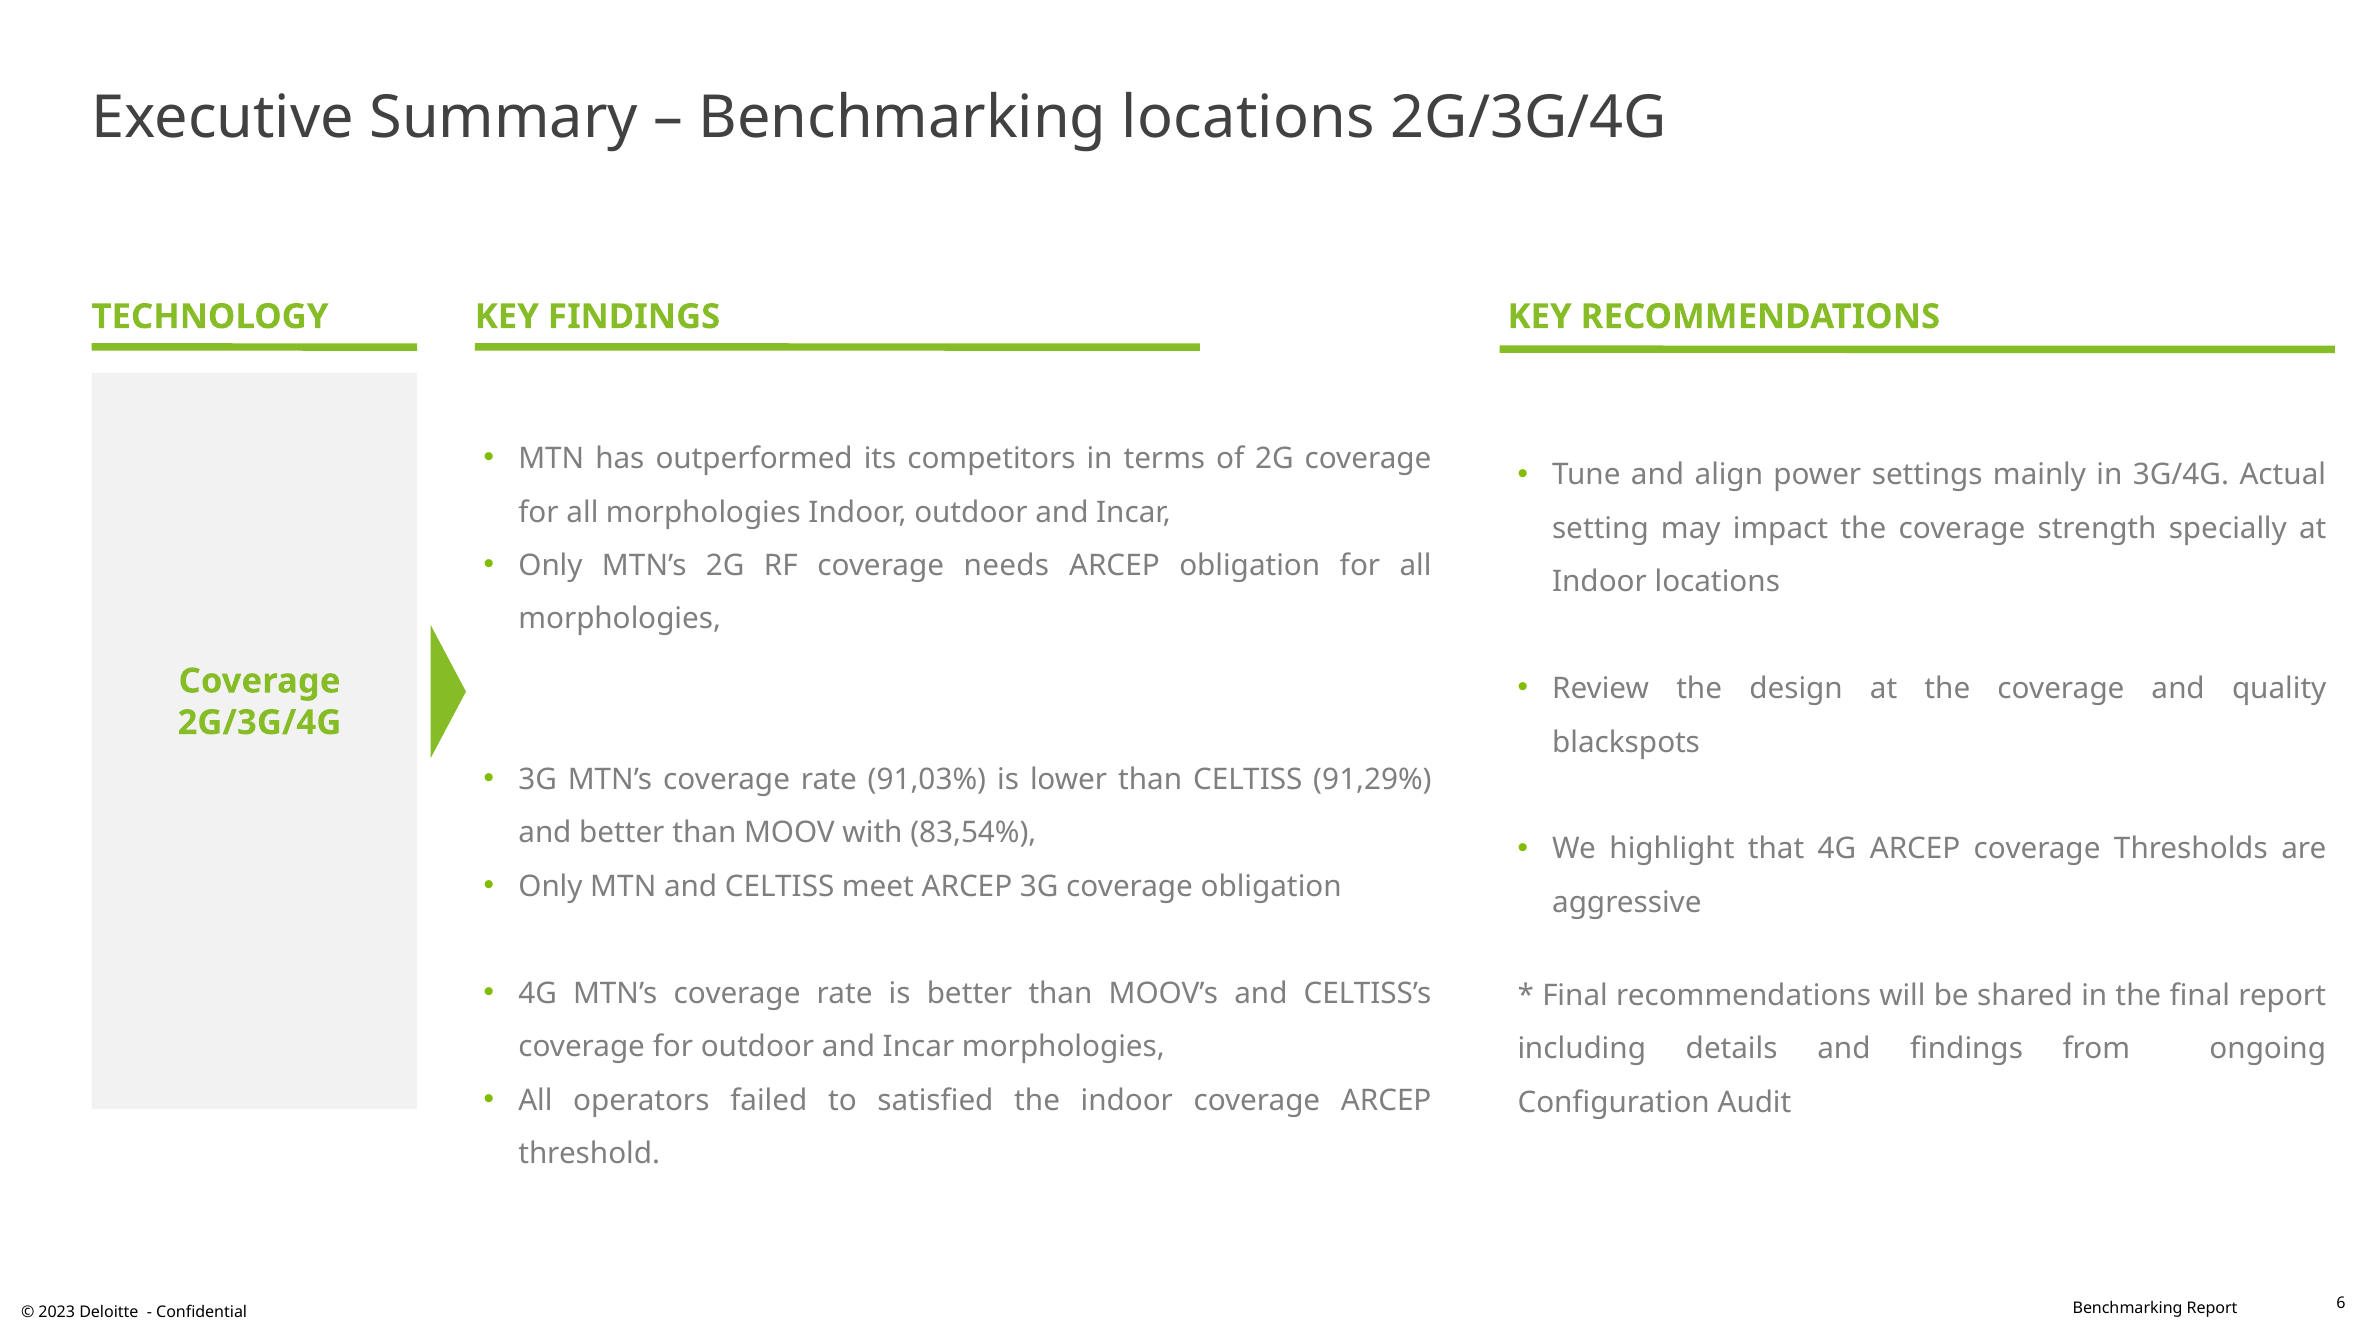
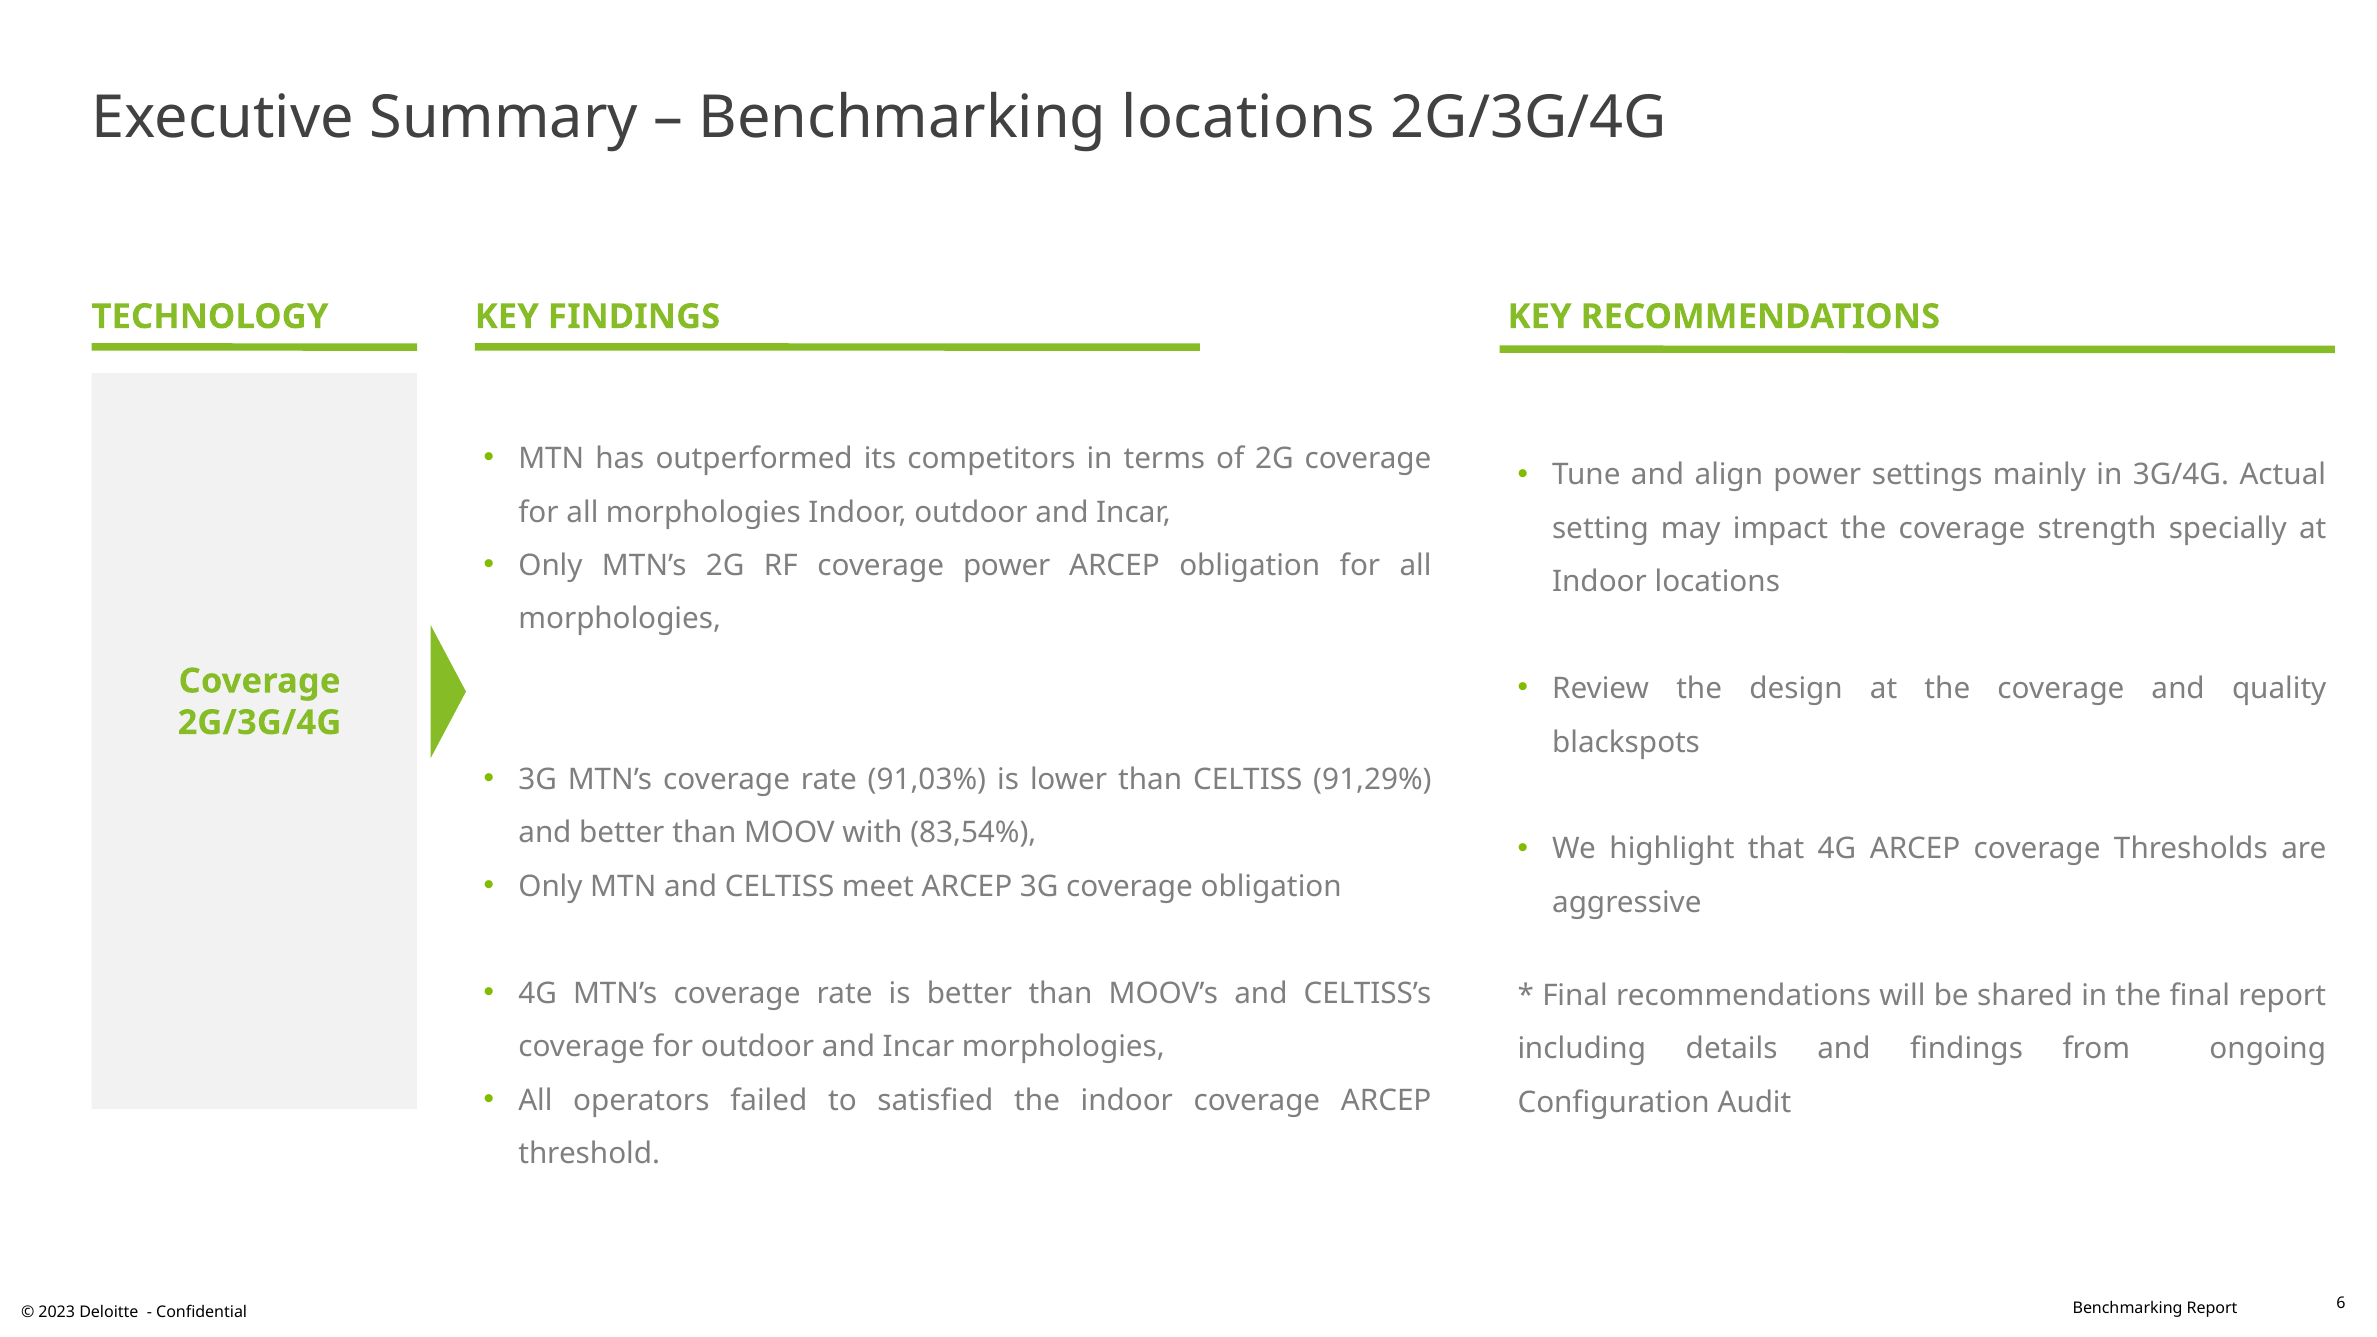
coverage needs: needs -> power
